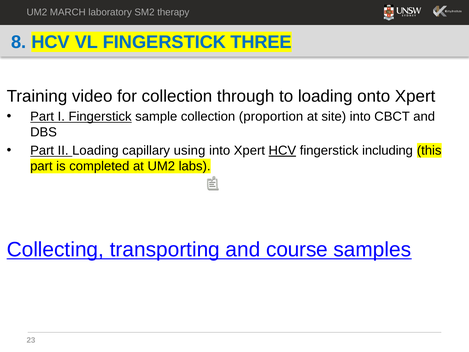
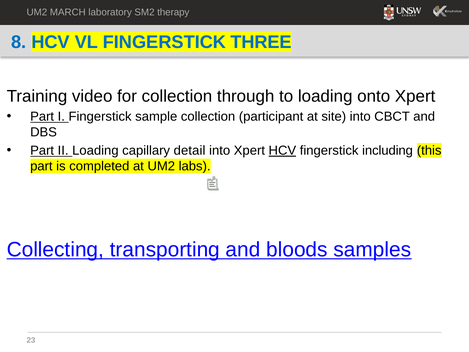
Fingerstick at (100, 117) underline: present -> none
proportion: proportion -> participant
using: using -> detail
course: course -> bloods
